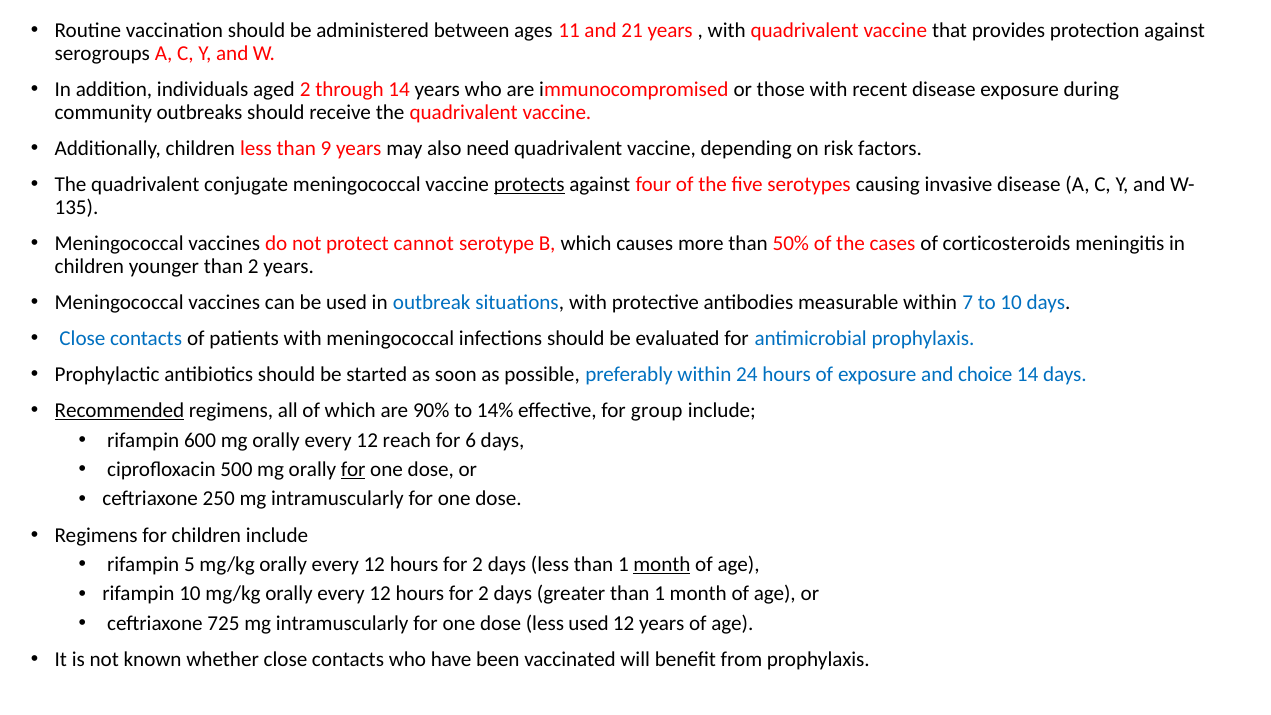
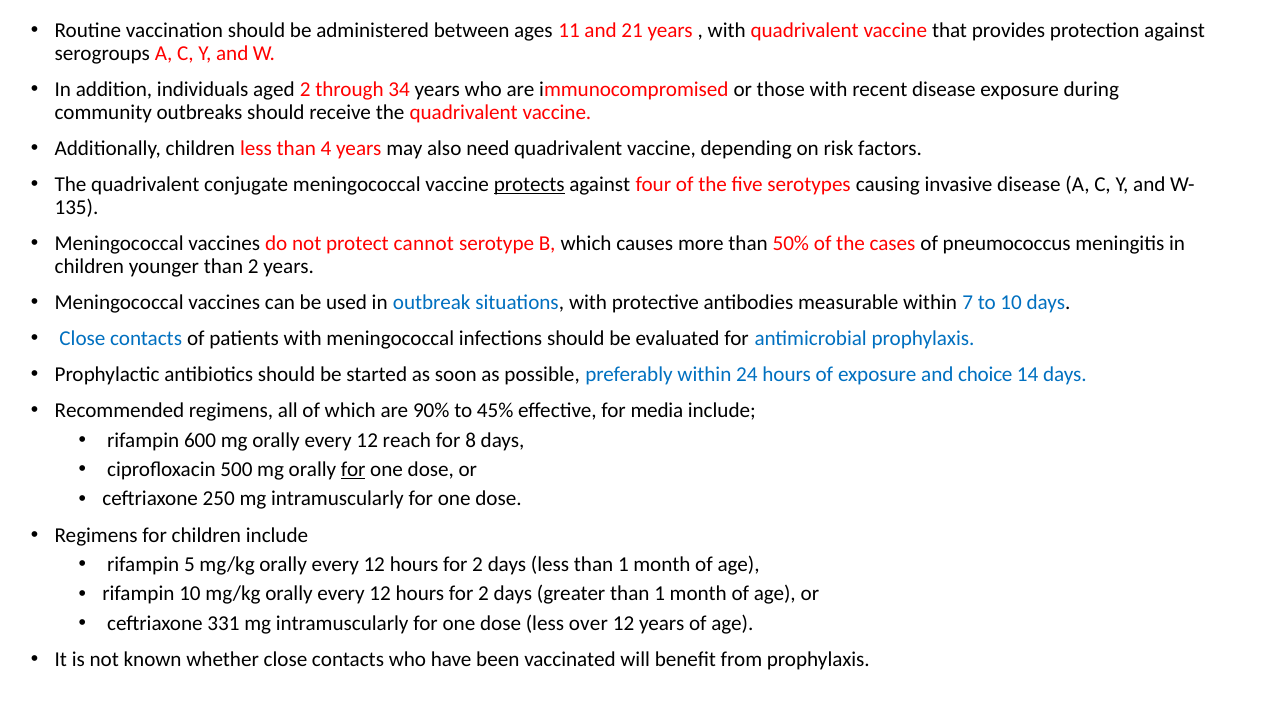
through 14: 14 -> 34
9: 9 -> 4
corticosteroids: corticosteroids -> pneumococcus
Recommended underline: present -> none
14%: 14% -> 45%
group: group -> media
6: 6 -> 8
month at (662, 564) underline: present -> none
725: 725 -> 331
less used: used -> over
